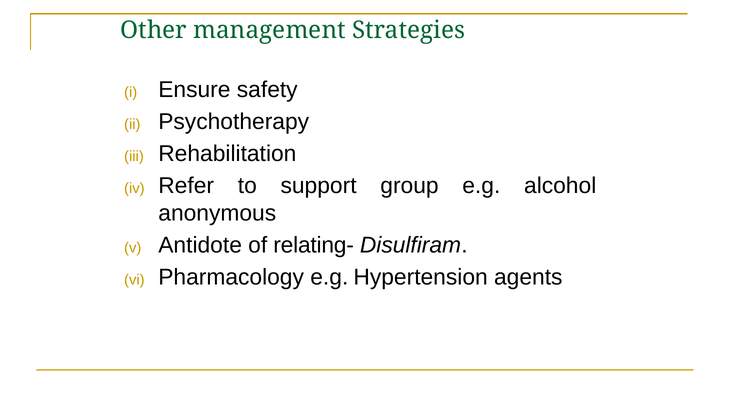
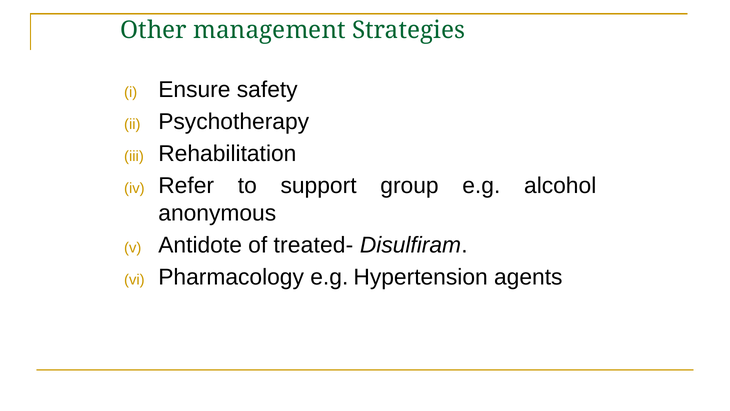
relating-: relating- -> treated-
